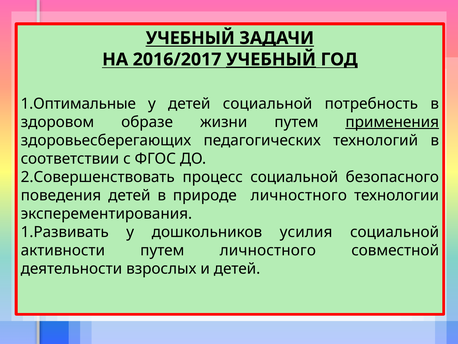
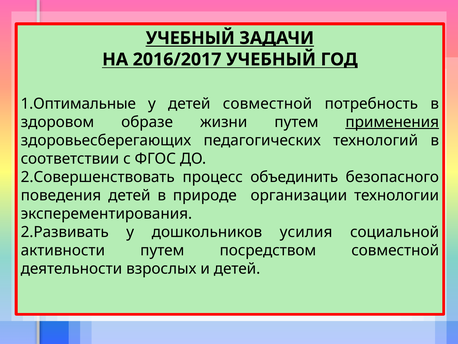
УЧЕБНЫЙ at (271, 59) underline: present -> none
детей социальной: социальной -> совместной
процесс социальной: социальной -> объединить
природе личностного: личностного -> организации
1.Развивать: 1.Развивать -> 2.Развивать
путем личностного: личностного -> посредством
